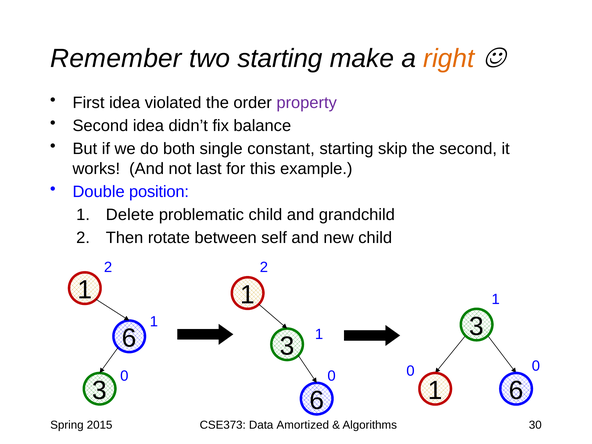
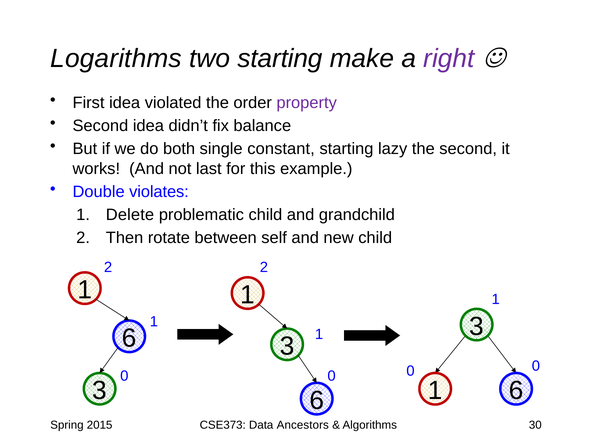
Remember: Remember -> Logarithms
right colour: orange -> purple
skip: skip -> lazy
position: position -> violates
Amortized: Amortized -> Ancestors
